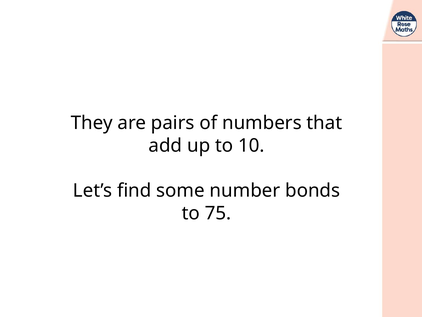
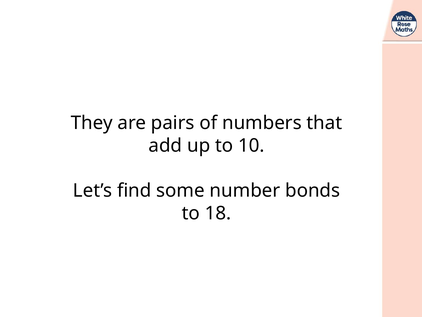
75: 75 -> 18
